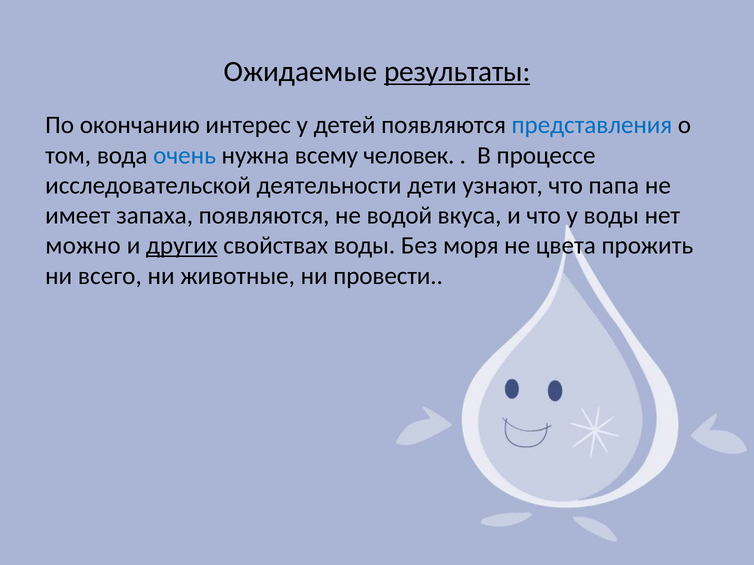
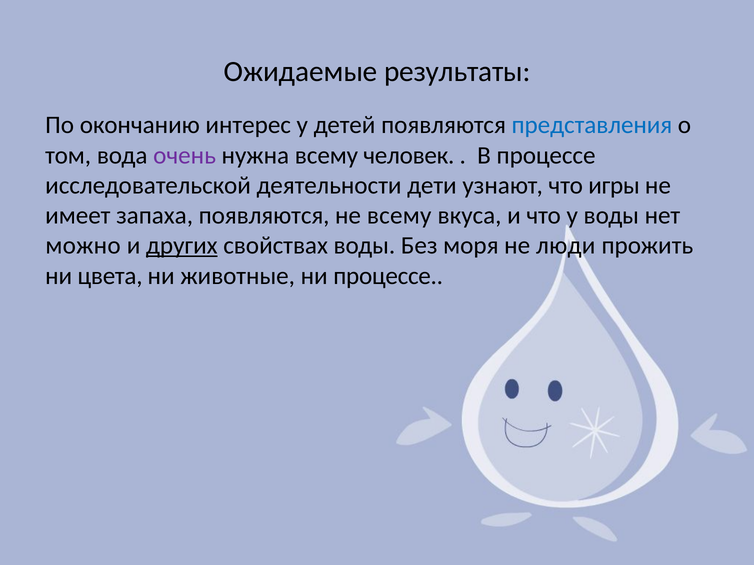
результаты underline: present -> none
очень colour: blue -> purple
папа: папа -> игры
не водой: водой -> всему
цвета: цвета -> люди
всего: всего -> цвета
ни провести: провести -> процессе
